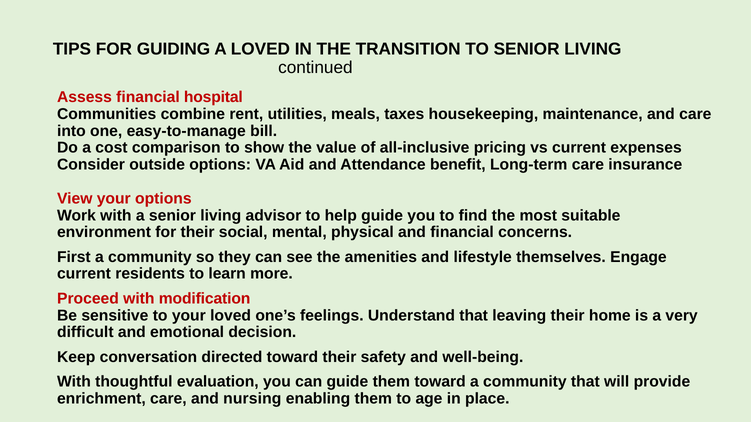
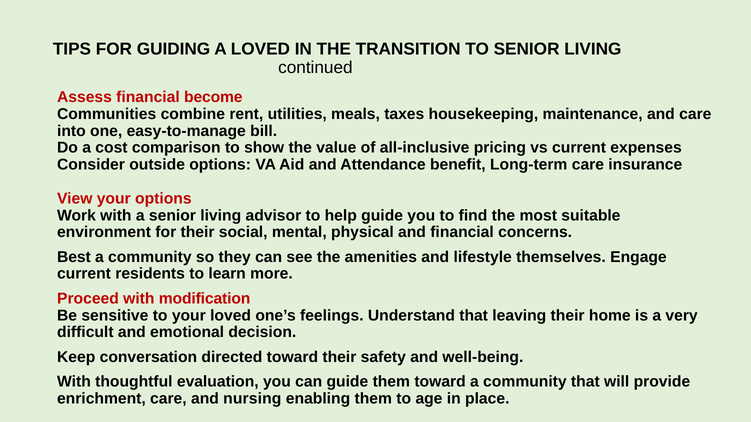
hospital: hospital -> become
First: First -> Best
